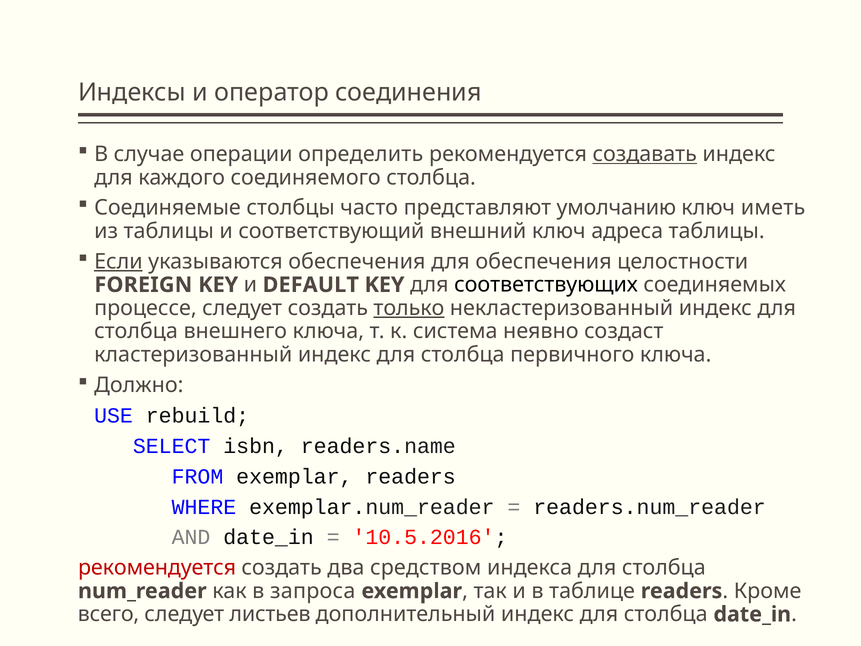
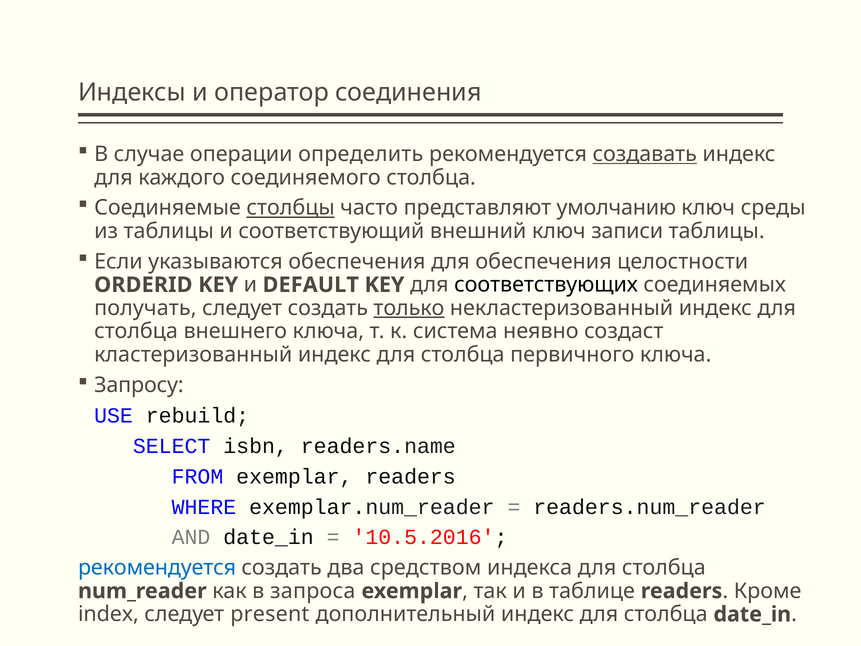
столбцы underline: none -> present
иметь: иметь -> среды
адреса: адреса -> записи
Если underline: present -> none
FOREIGN: FOREIGN -> ORDERID
процессе: процессе -> получать
Должно: Должно -> Запросу
рекомендуется at (157, 568) colour: red -> blue
всего: всего -> index
листьев: листьев -> present
